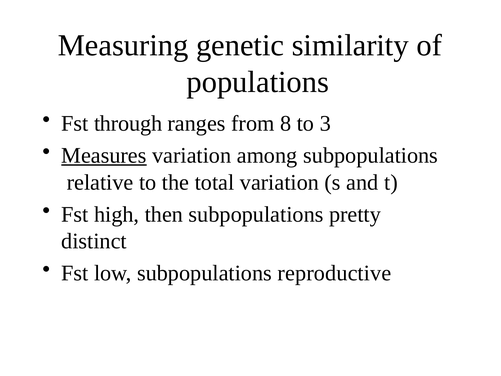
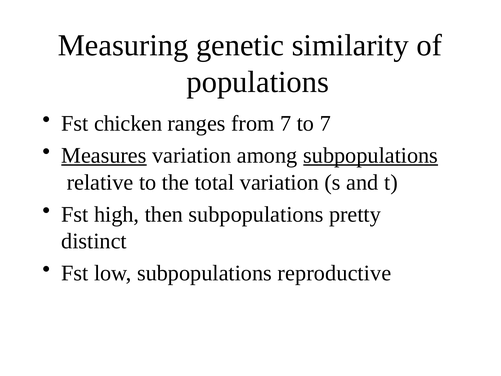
through: through -> chicken
from 8: 8 -> 7
to 3: 3 -> 7
subpopulations at (371, 155) underline: none -> present
